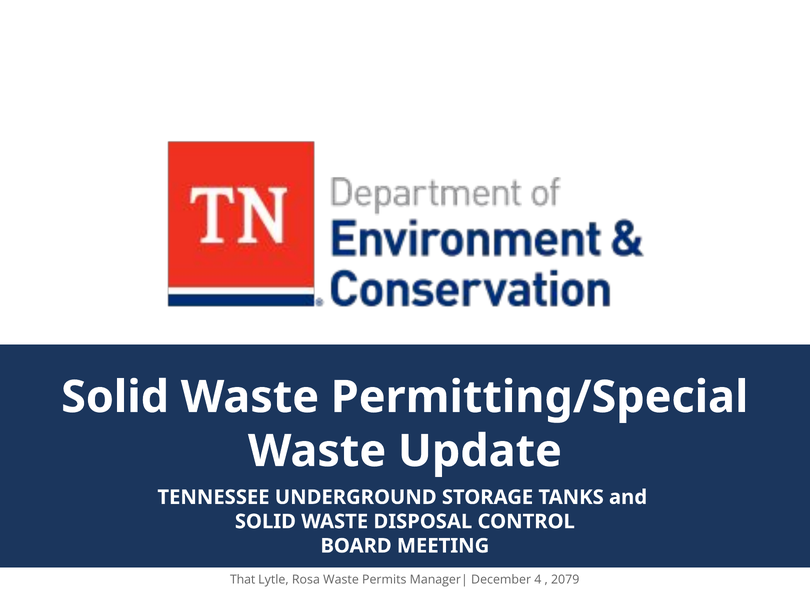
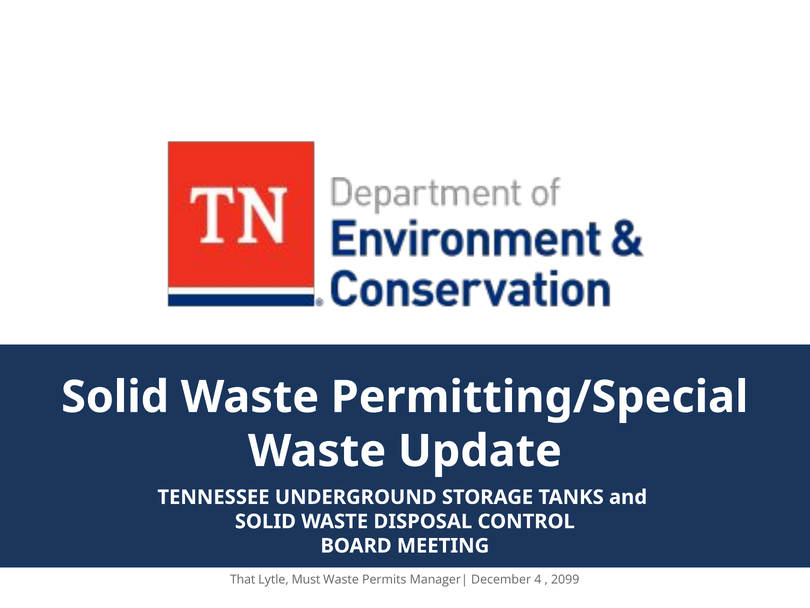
Rosa: Rosa -> Must
2079: 2079 -> 2099
